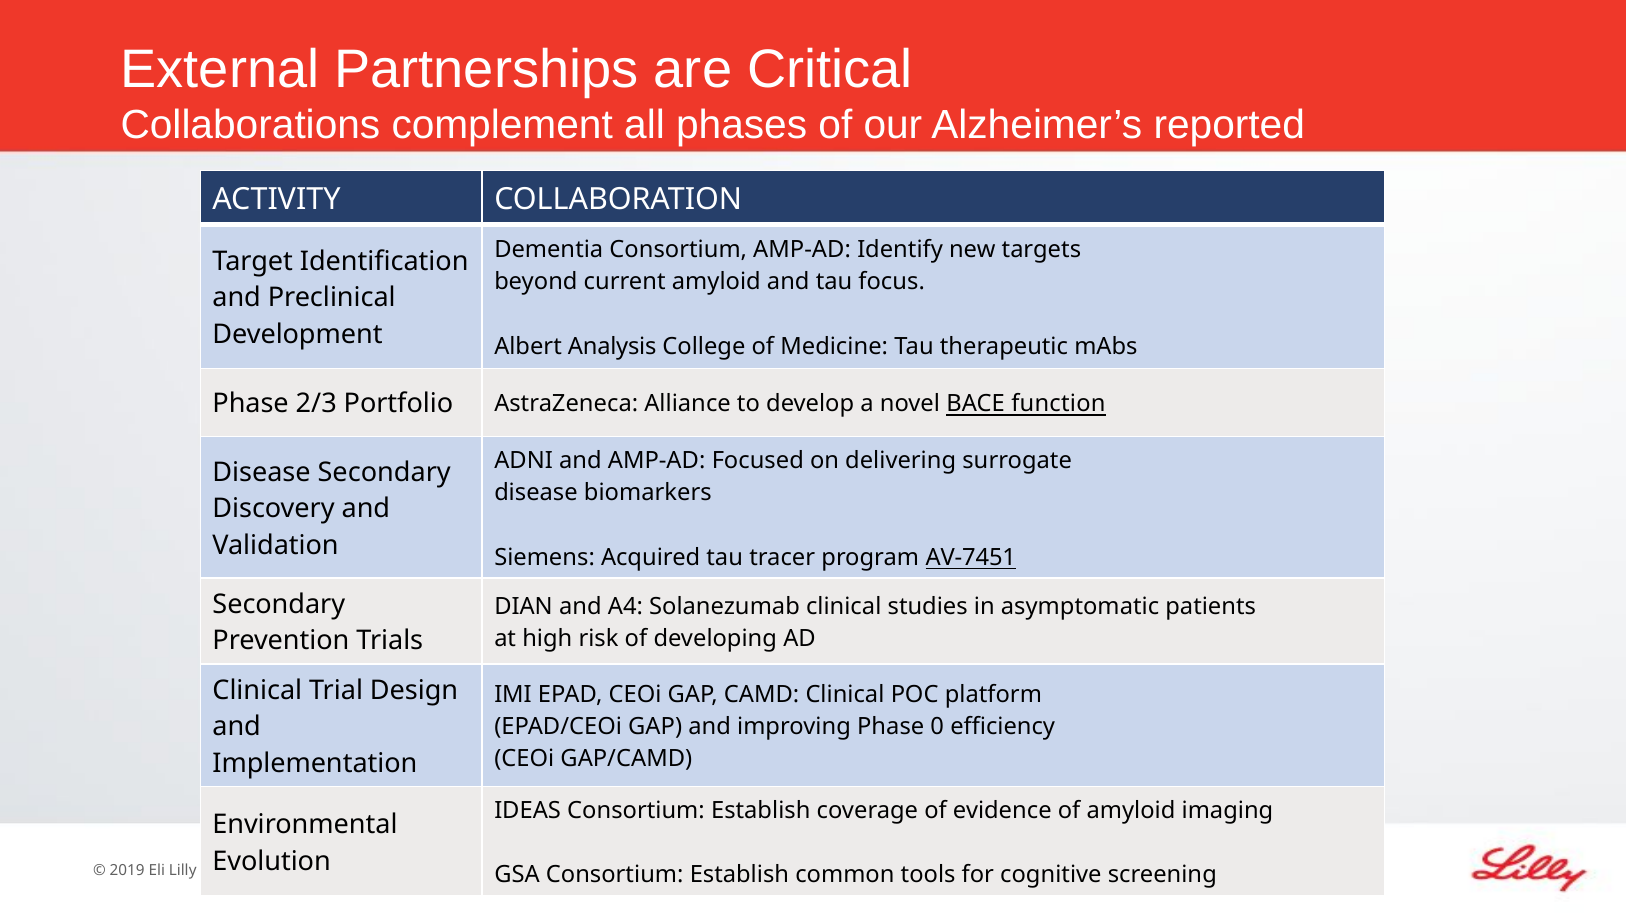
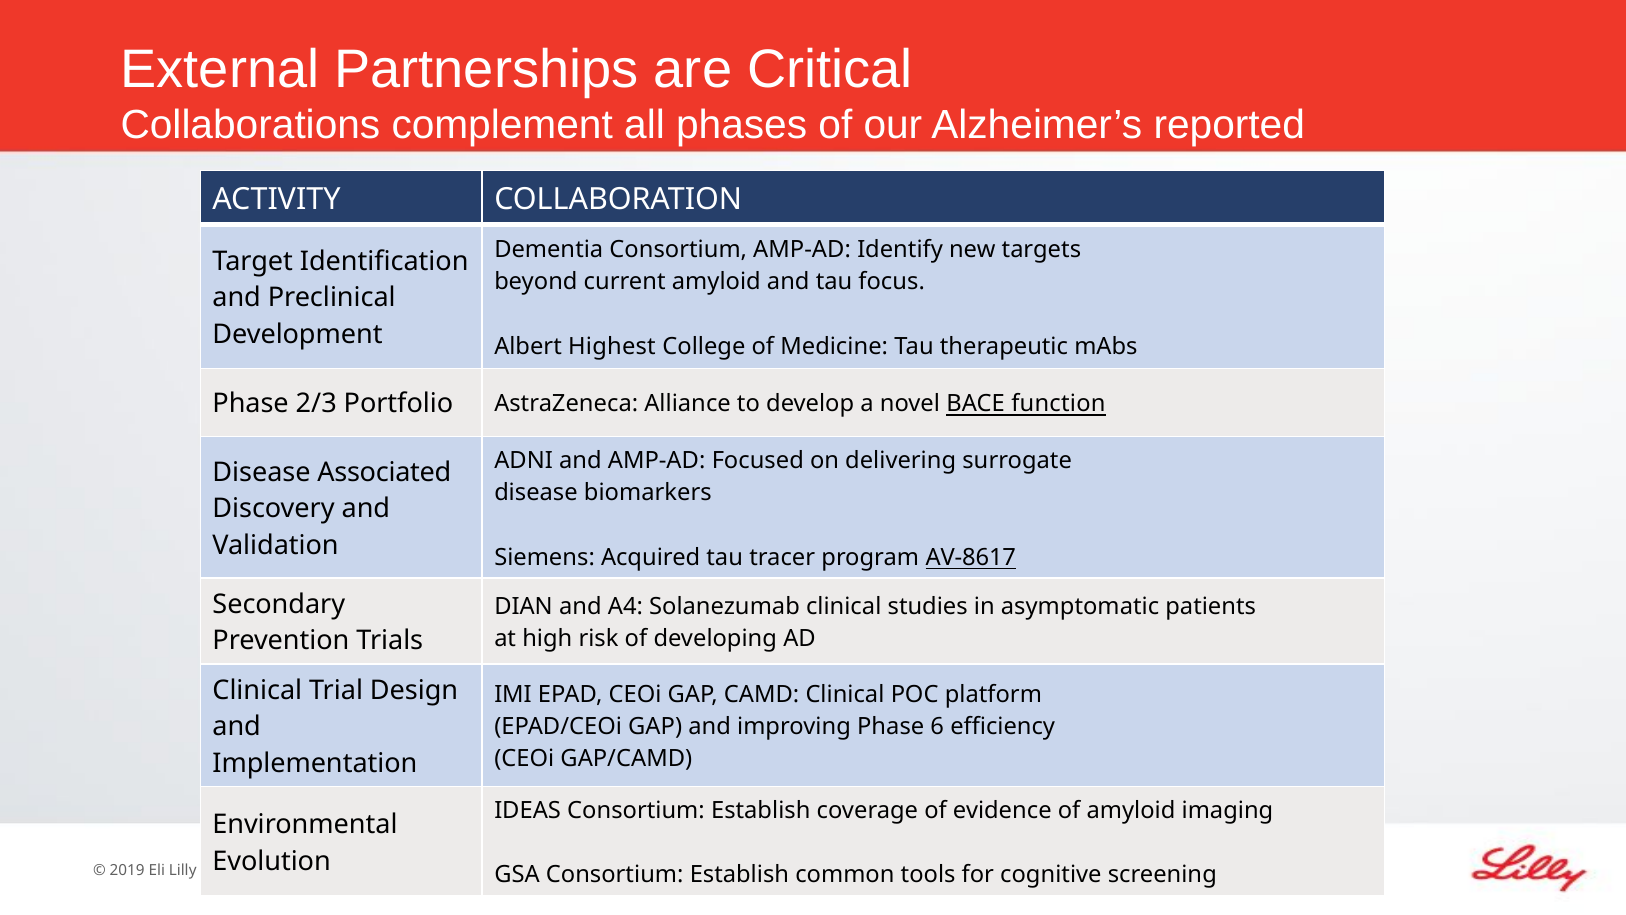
Analysis: Analysis -> Highest
Disease Secondary: Secondary -> Associated
AV-7451: AV-7451 -> AV-8617
0: 0 -> 6
